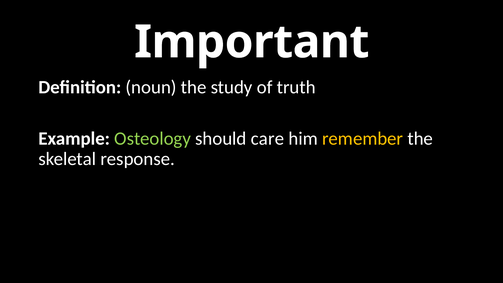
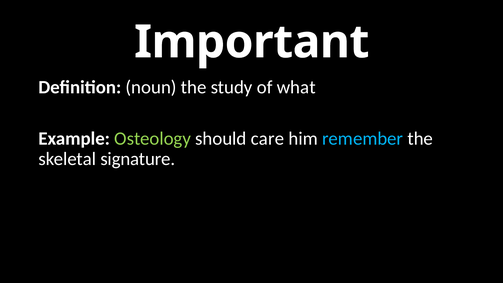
truth: truth -> what
remember colour: yellow -> light blue
response: response -> signature
